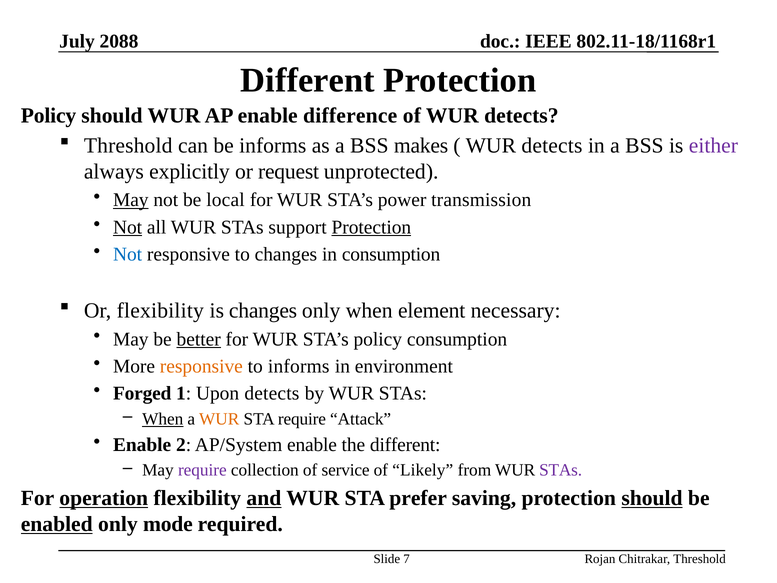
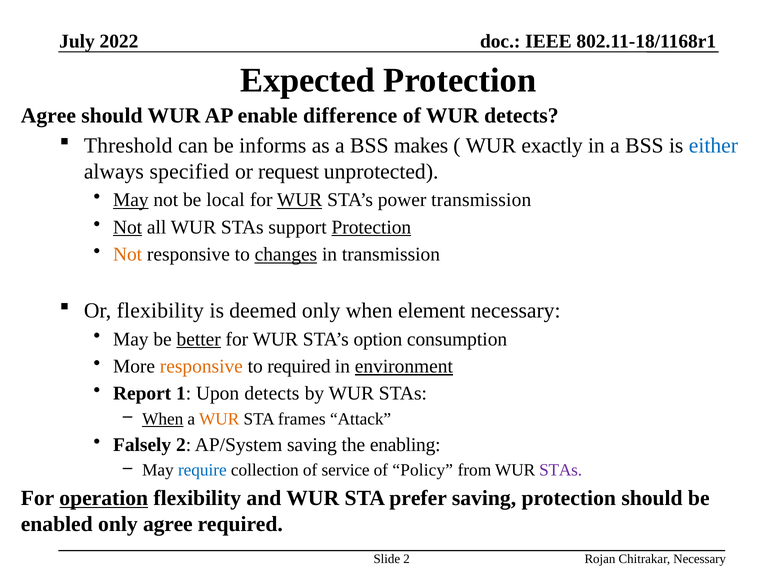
2088: 2088 -> 2022
Different at (308, 80): Different -> Expected
Policy at (48, 116): Policy -> Agree
detects at (552, 146): detects -> exactly
either colour: purple -> blue
explicitly: explicitly -> specified
WUR at (300, 200) underline: none -> present
Not at (128, 254) colour: blue -> orange
changes at (286, 254) underline: none -> present
in consumption: consumption -> transmission
is changes: changes -> deemed
STA’s policy: policy -> option
to informs: informs -> required
environment underline: none -> present
Forged: Forged -> Report
STA require: require -> frames
Enable at (142, 445): Enable -> Falsely
AP/System enable: enable -> saving
the different: different -> enabling
require at (202, 470) colour: purple -> blue
Likely: Likely -> Policy
and underline: present -> none
should at (652, 498) underline: present -> none
enabled underline: present -> none
only mode: mode -> agree
Slide 7: 7 -> 2
Chitrakar Threshold: Threshold -> Necessary
